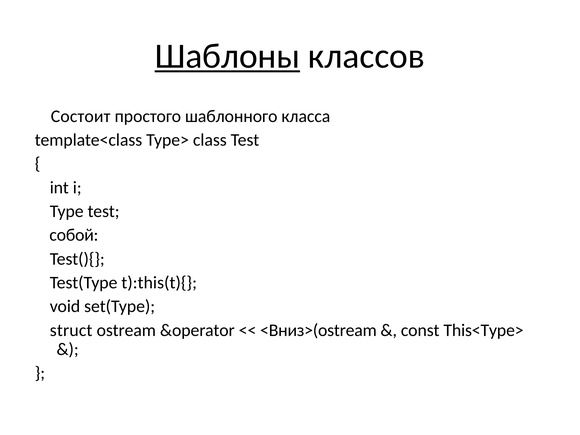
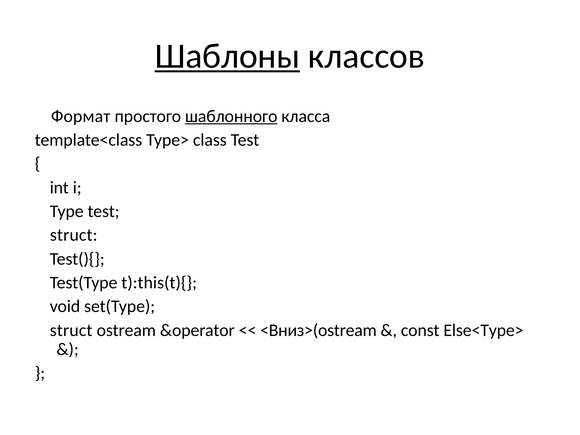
Состоит: Состоит -> Формат
шаблонного underline: none -> present
собой at (74, 235): собой -> struct
This<Type>: This<Type> -> Else<Type>
